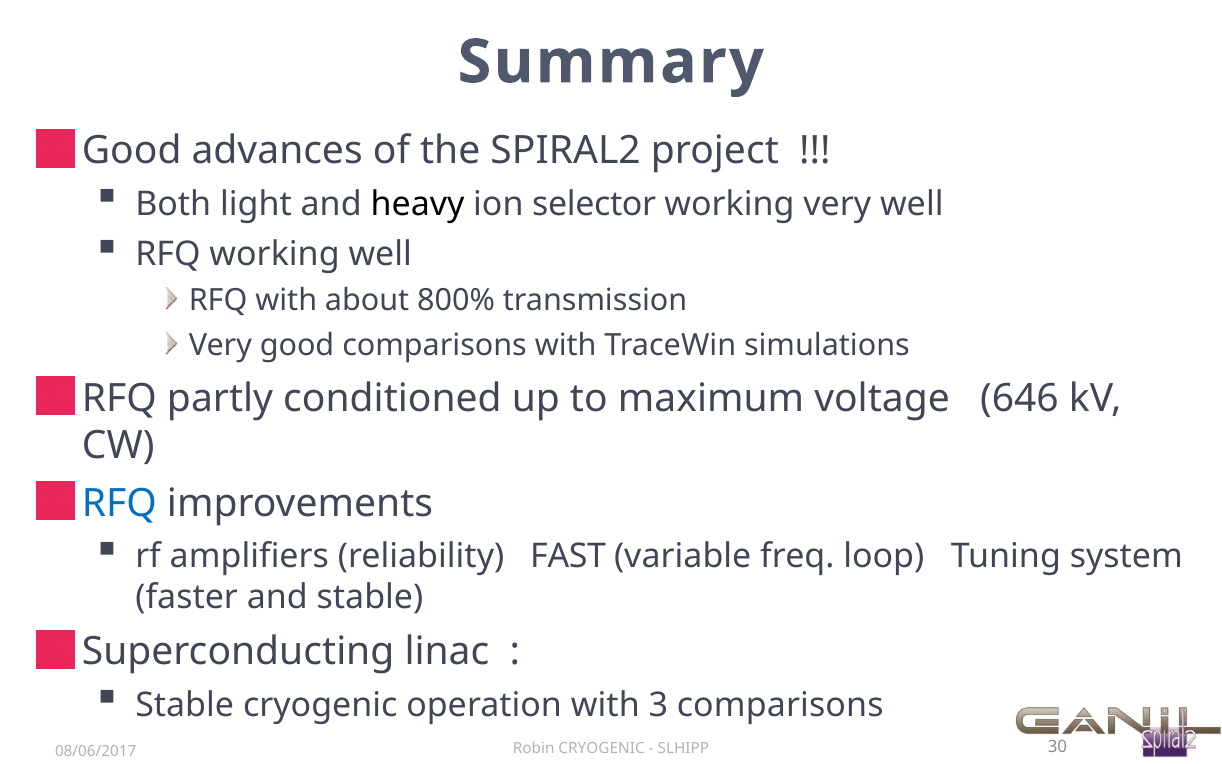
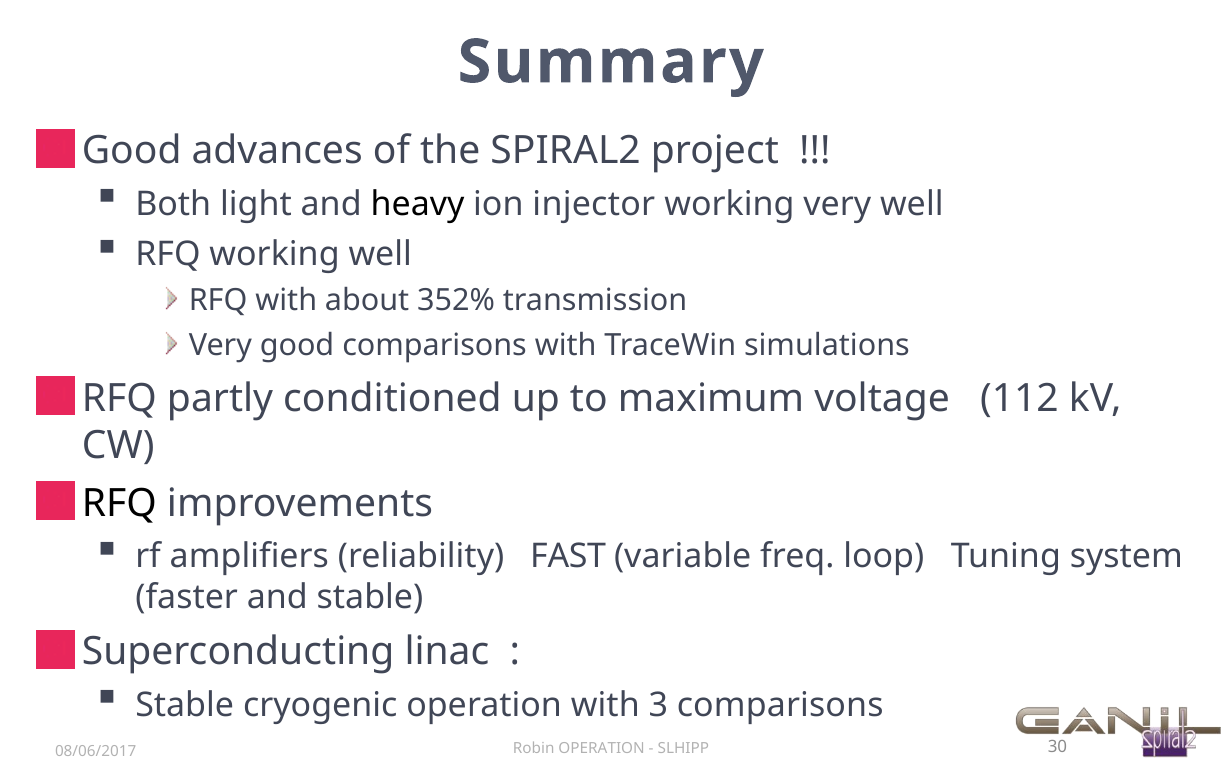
selector: selector -> injector
800%: 800% -> 352%
646: 646 -> 112
RFQ at (119, 503) colour: blue -> black
Robin CRYOGENIC: CRYOGENIC -> OPERATION
